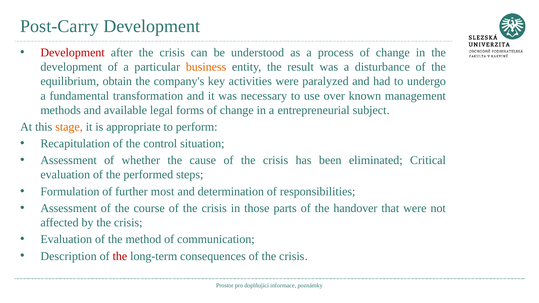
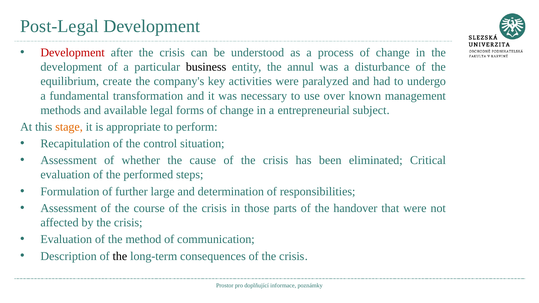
Post-Carry: Post-Carry -> Post-Legal
business colour: orange -> black
result: result -> annul
obtain: obtain -> create
most: most -> large
the at (120, 256) colour: red -> black
